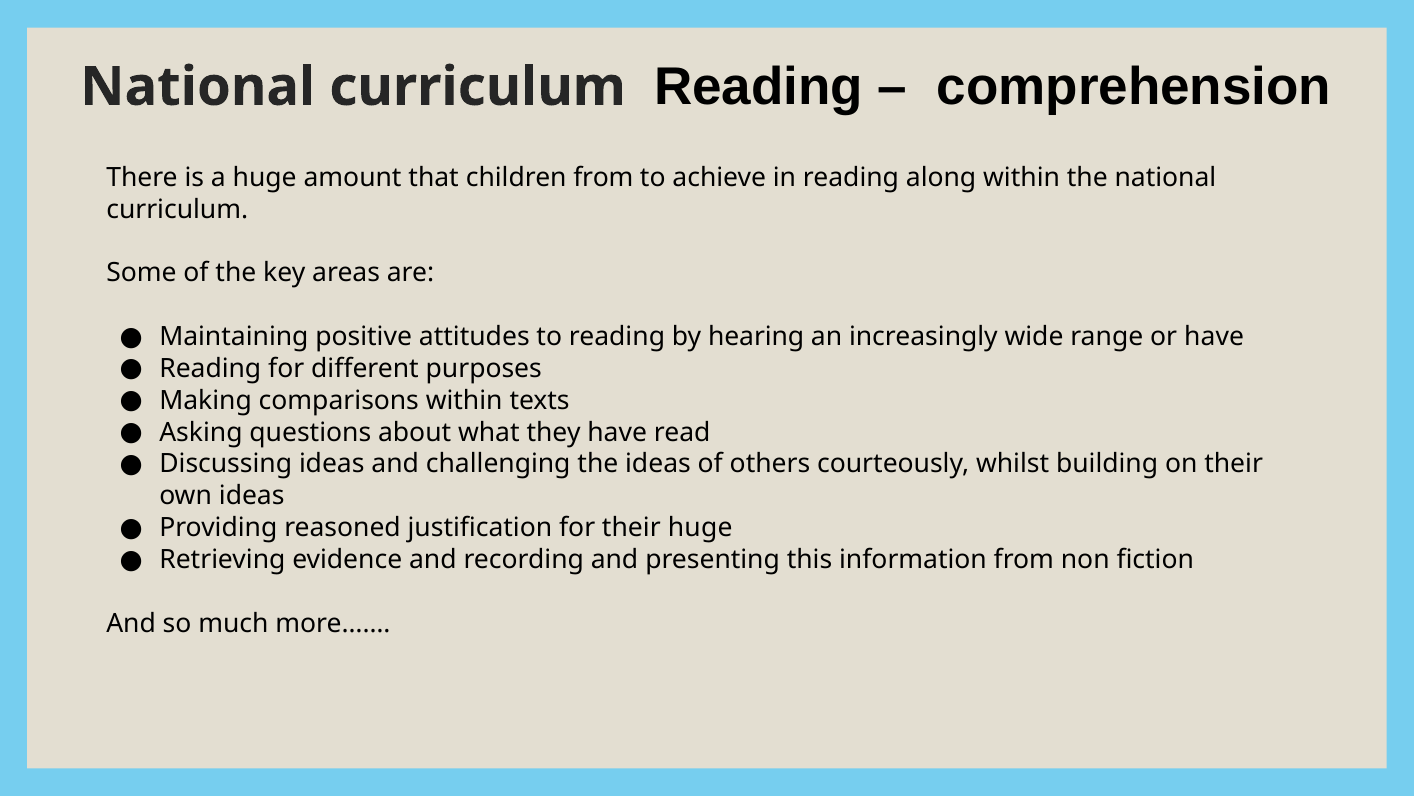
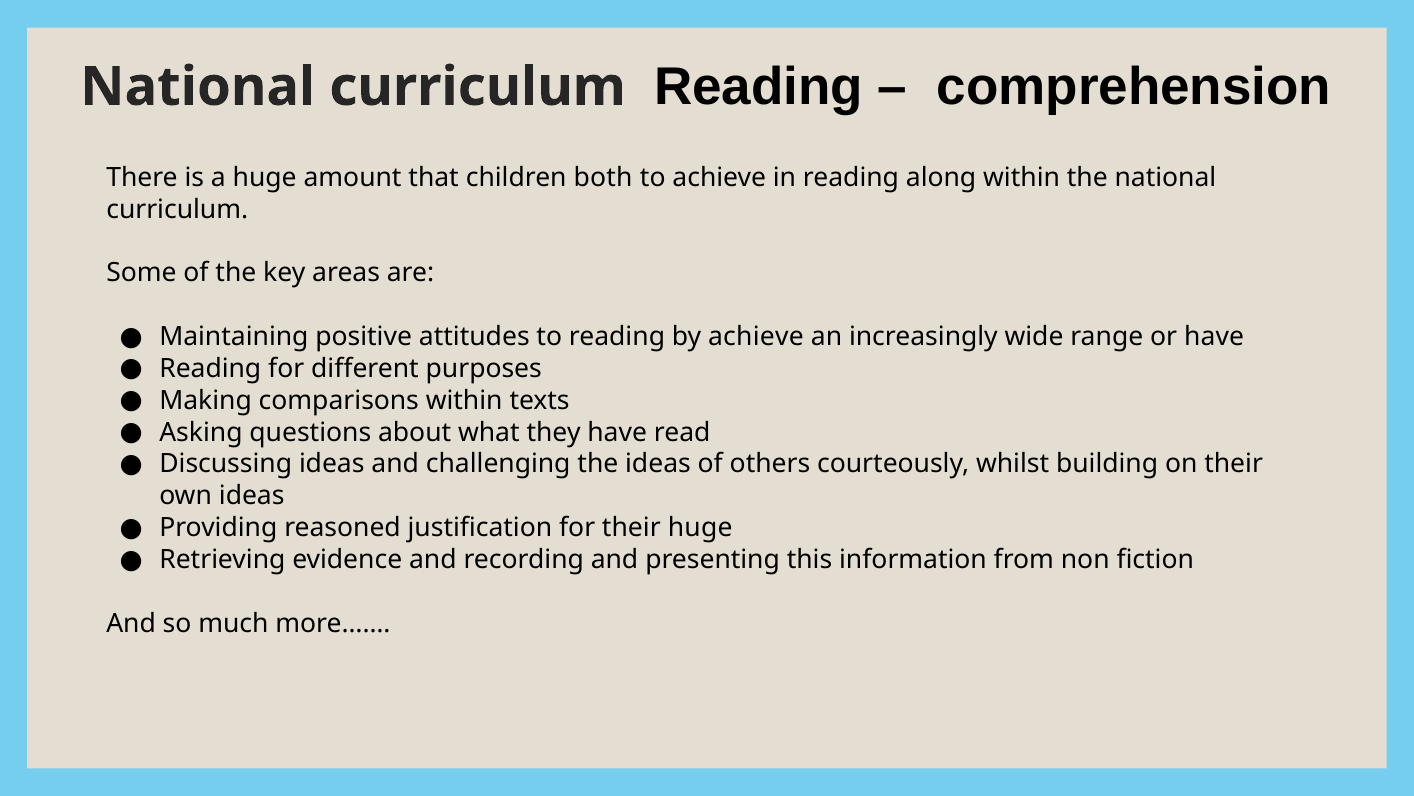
children from: from -> both
by hearing: hearing -> achieve
